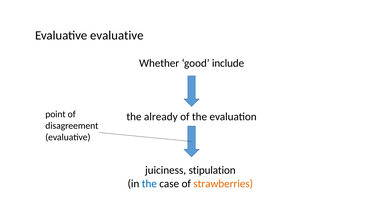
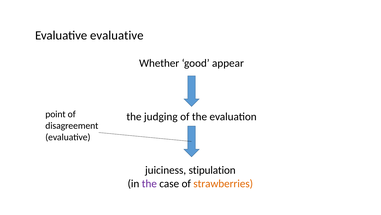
include: include -> appear
already: already -> judging
the at (149, 183) colour: blue -> purple
